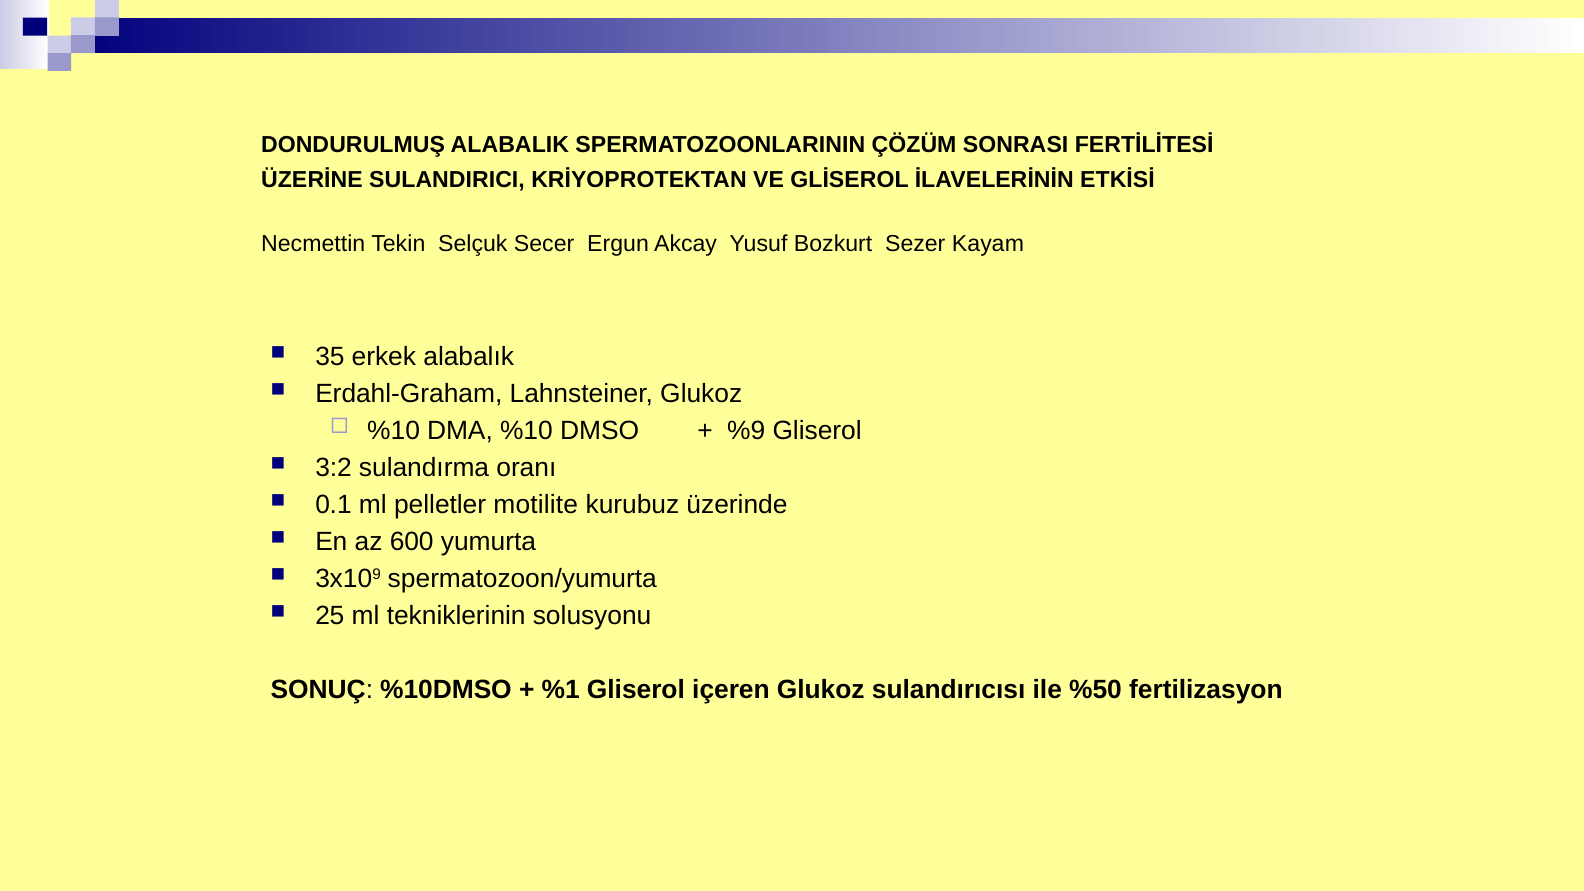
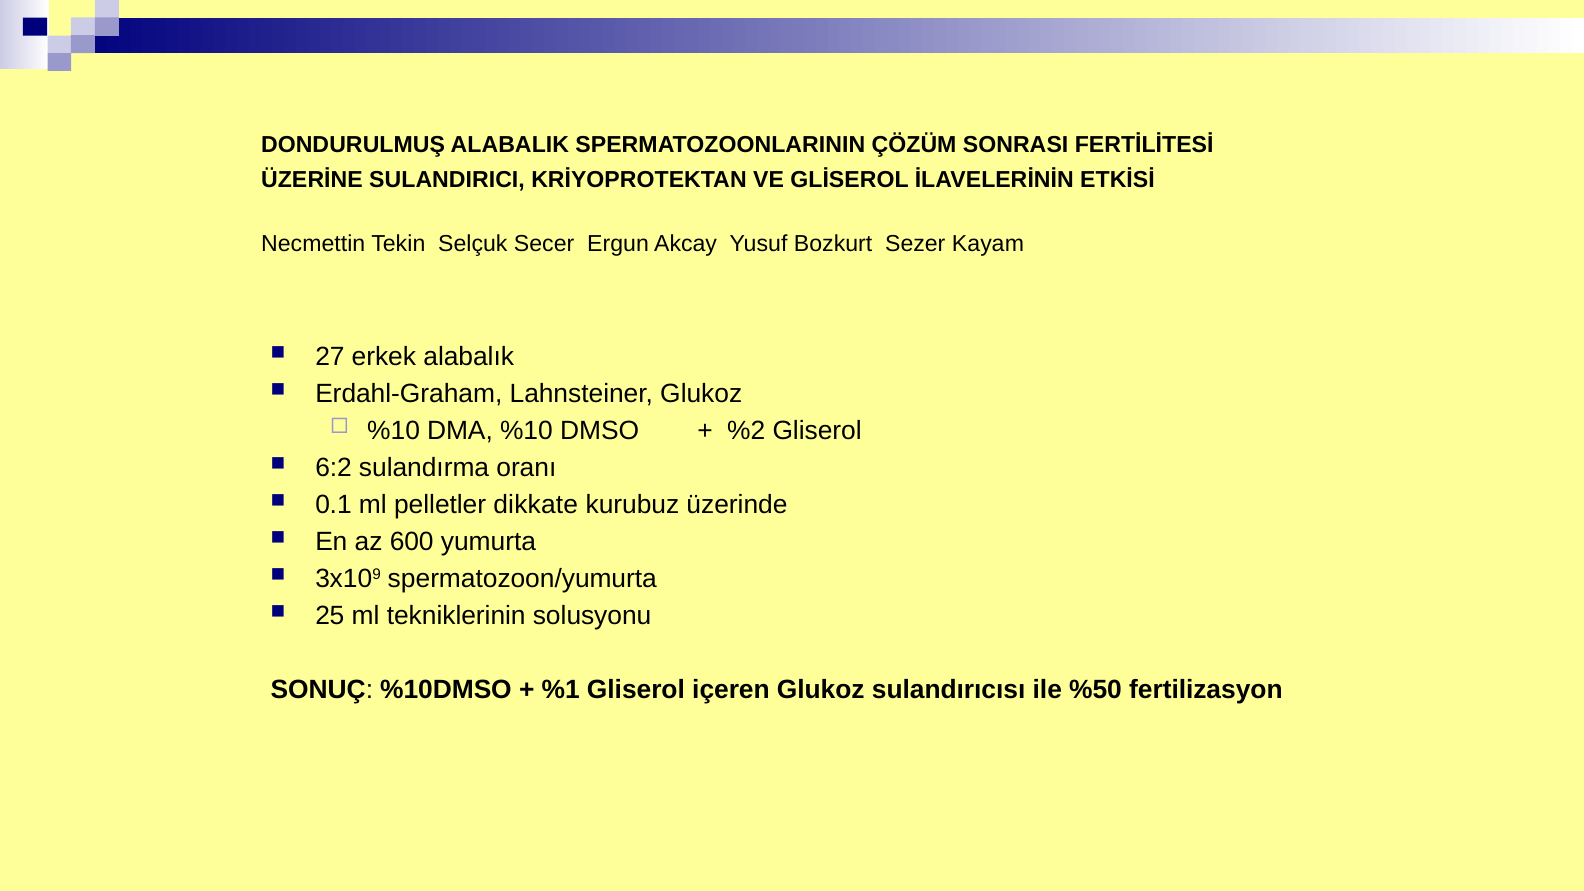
35: 35 -> 27
%9: %9 -> %2
3:2: 3:2 -> 6:2
motilite: motilite -> dikkate
